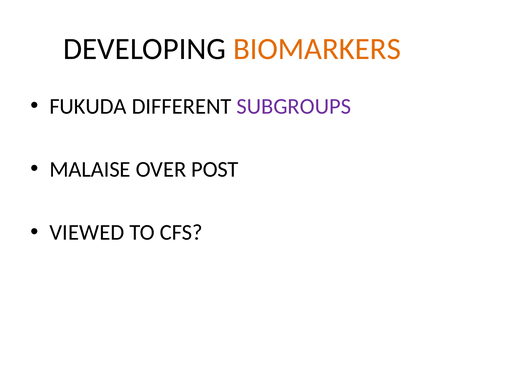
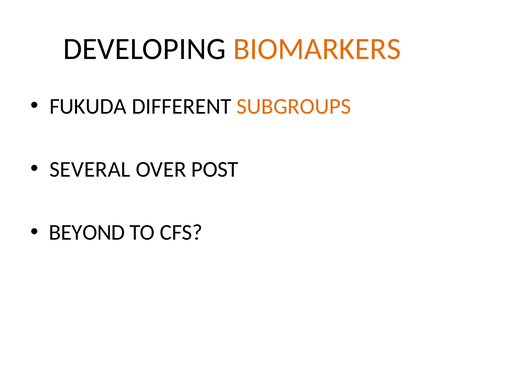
SUBGROUPS colour: purple -> orange
MALAISE: MALAISE -> SEVERAL
VIEWED: VIEWED -> BEYOND
